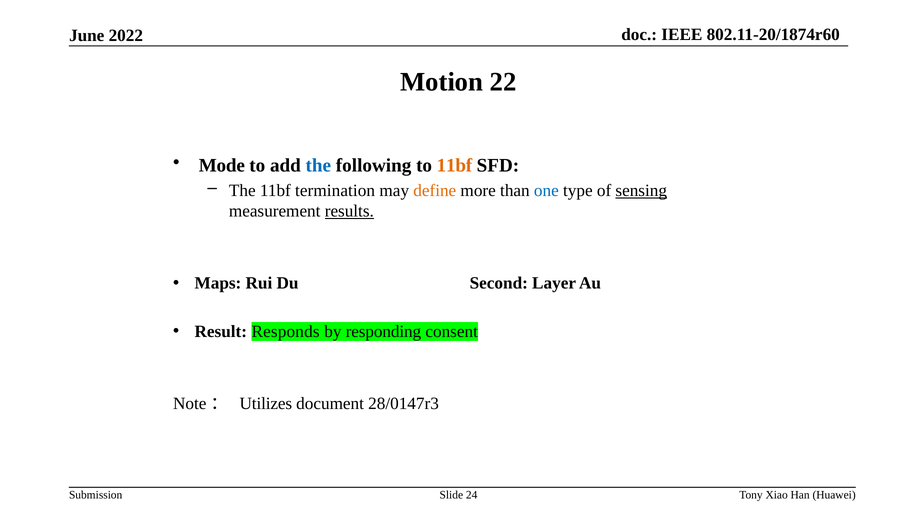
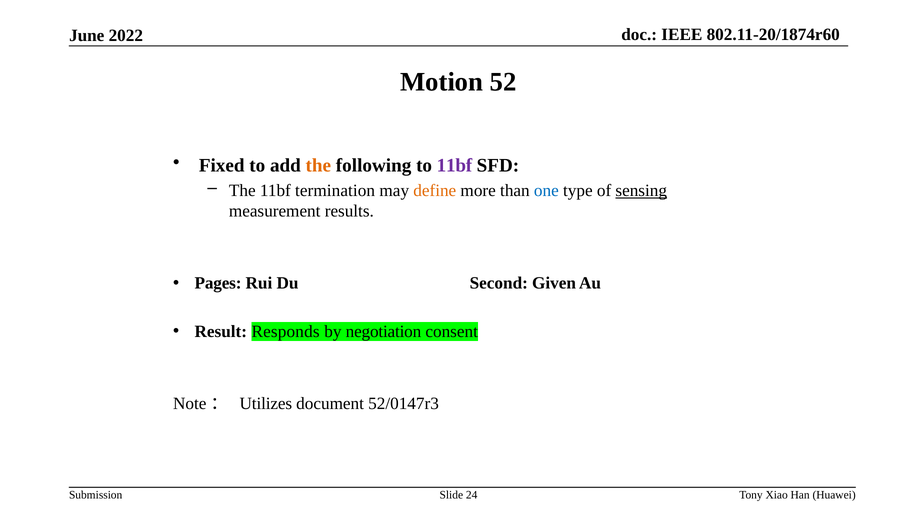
22: 22 -> 52
Mode: Mode -> Fixed
the at (318, 165) colour: blue -> orange
11bf at (454, 165) colour: orange -> purple
results underline: present -> none
Maps: Maps -> Pages
Layer: Layer -> Given
responding: responding -> negotiation
28/0147r3: 28/0147r3 -> 52/0147r3
